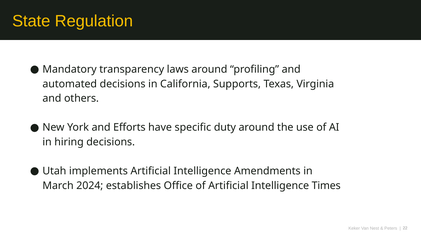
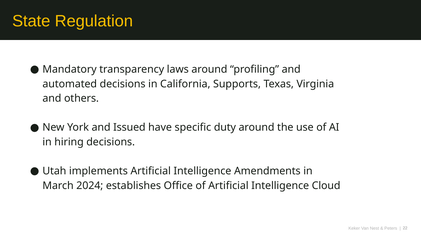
Efforts: Efforts -> Issued
Times: Times -> Cloud
